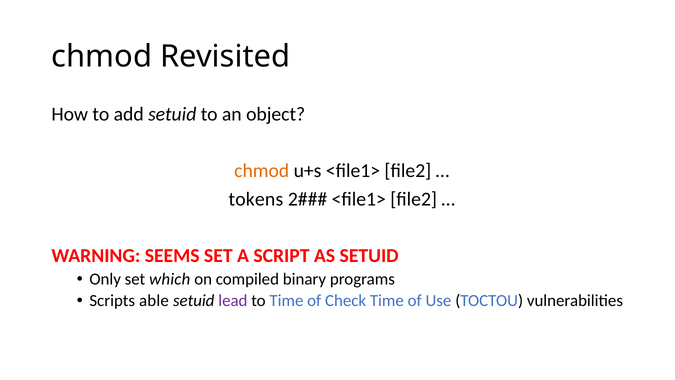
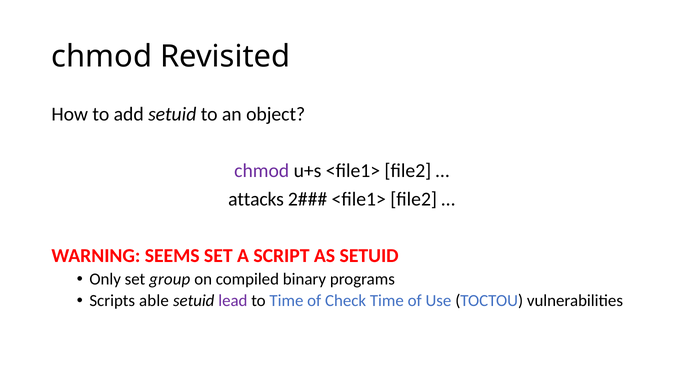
chmod at (262, 171) colour: orange -> purple
tokens: tokens -> attacks
which: which -> group
